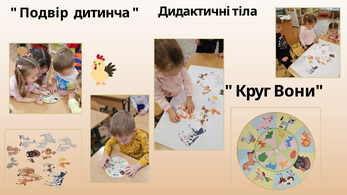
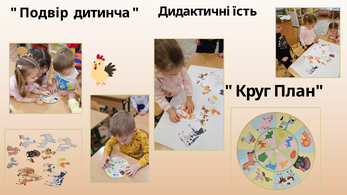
тіла: тіла -> їсть
Вони: Вони -> План
